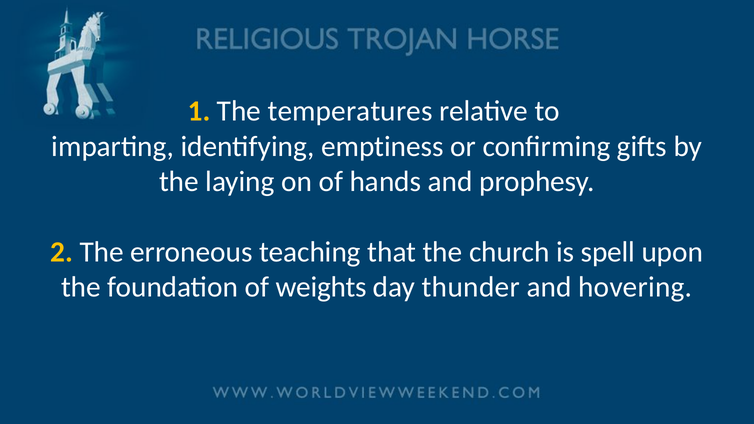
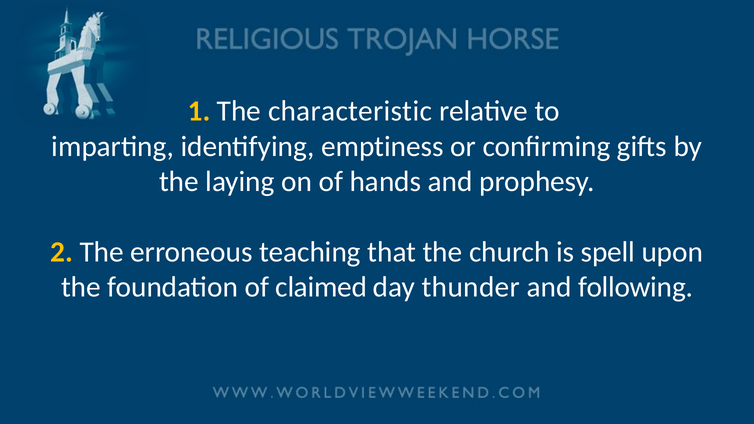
temperatures: temperatures -> characteristic
weights: weights -> claimed
hovering: hovering -> following
